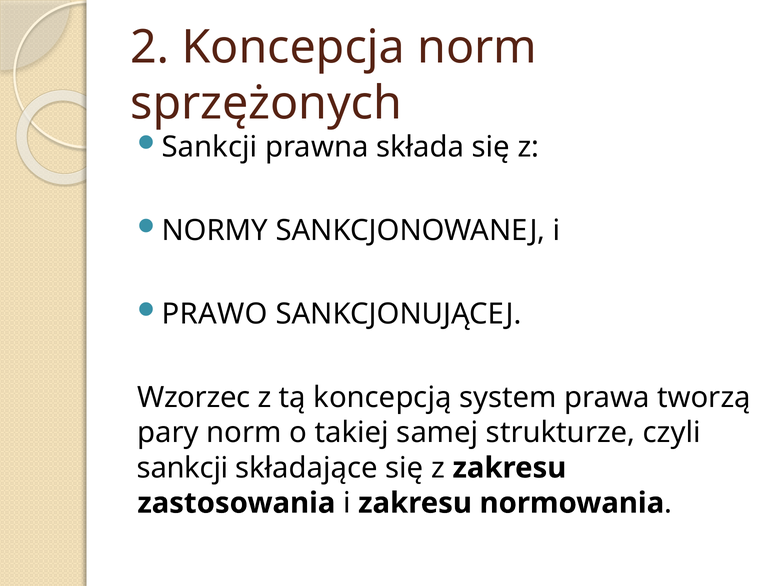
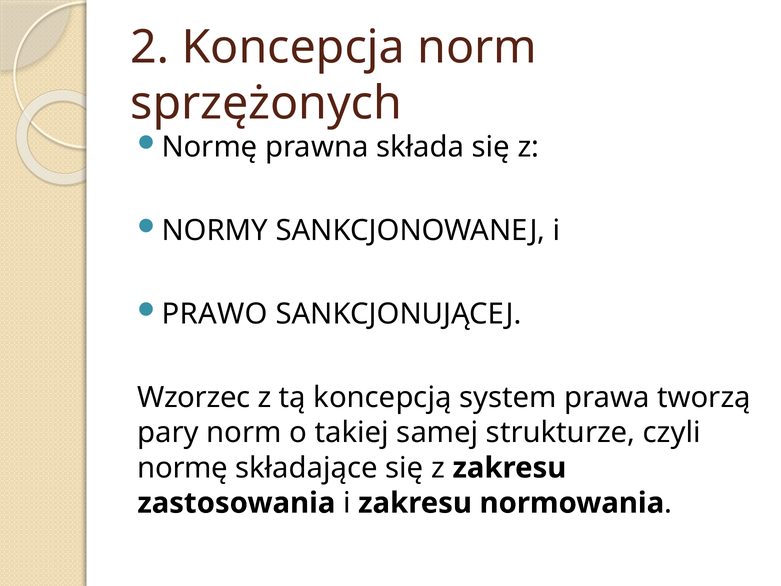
Sankcji at (209, 147): Sankcji -> Normę
sankcji at (183, 468): sankcji -> normę
